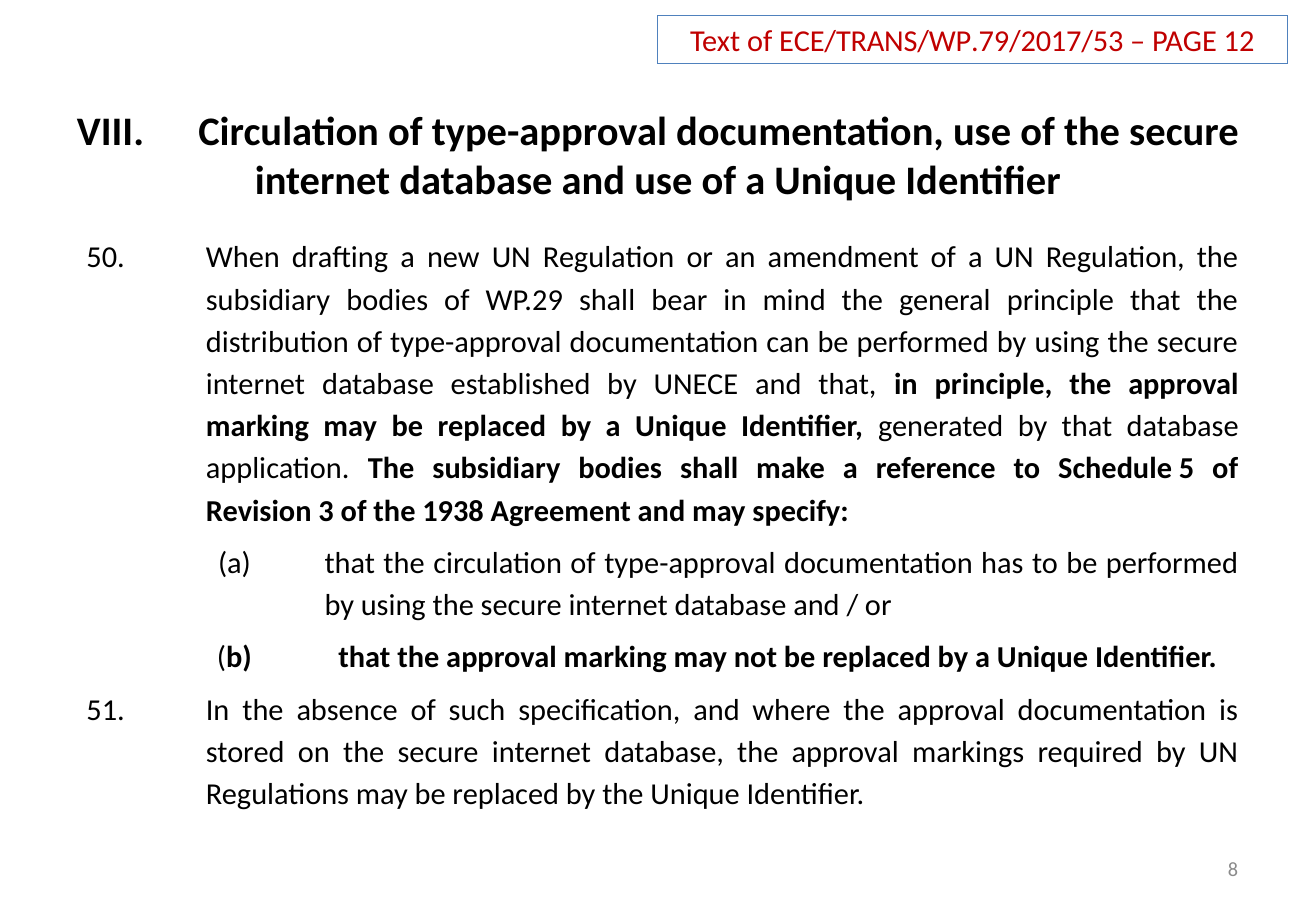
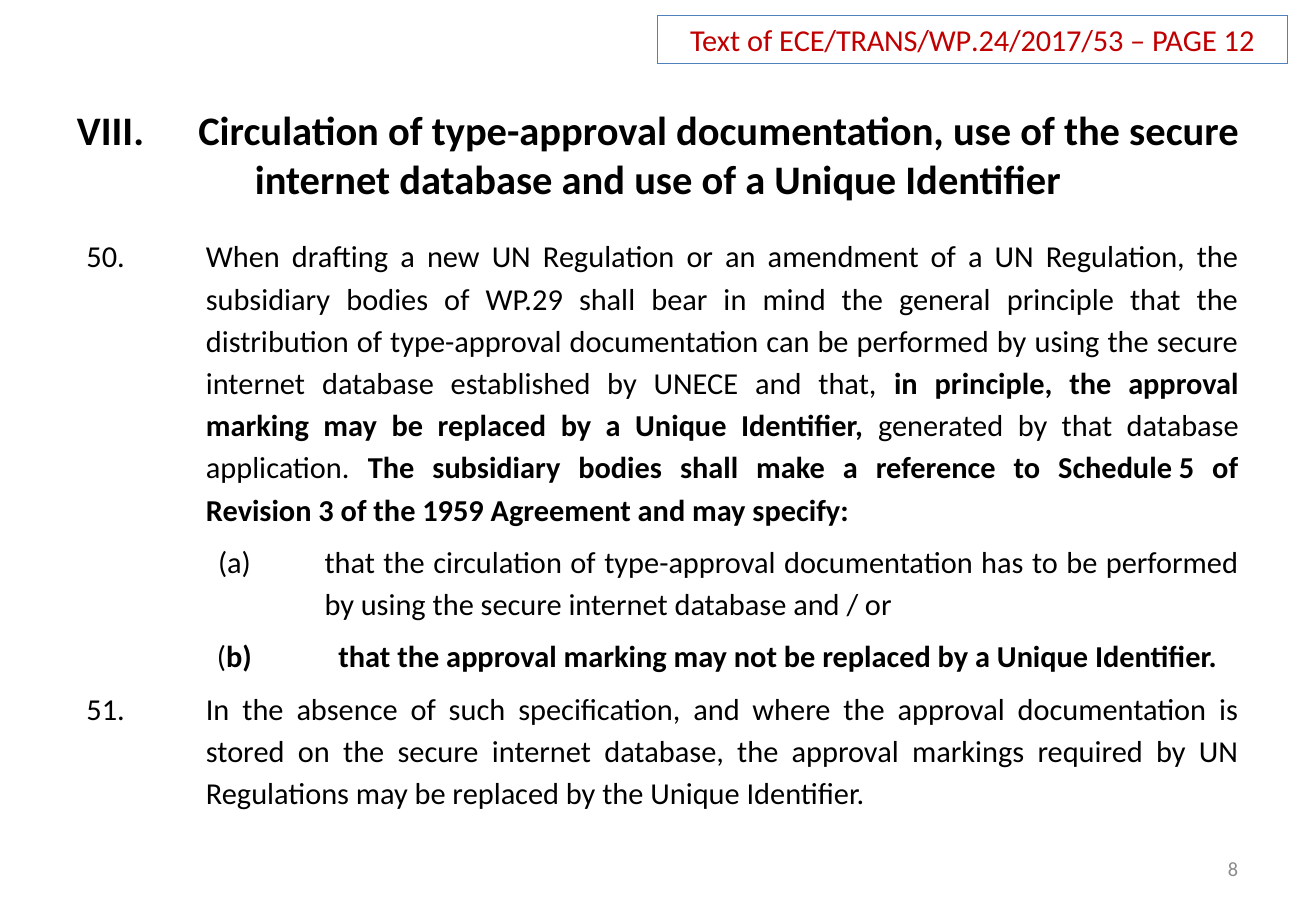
ECE/TRANS/WP.79/2017/53: ECE/TRANS/WP.79/2017/53 -> ECE/TRANS/WP.24/2017/53
1938: 1938 -> 1959
